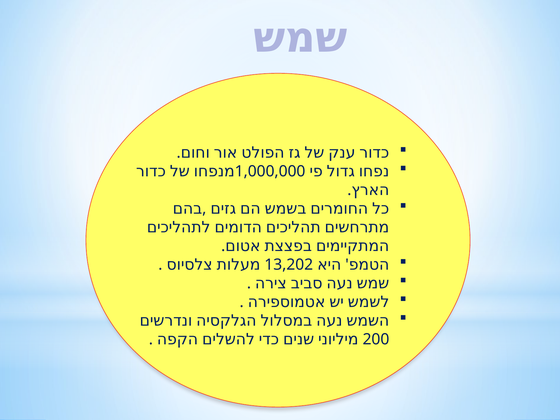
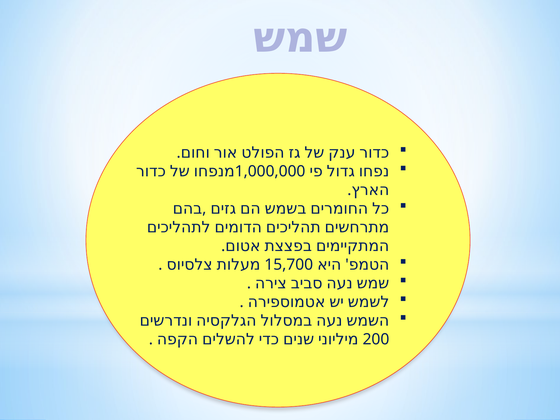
13,202: 13,202 -> 15,700
